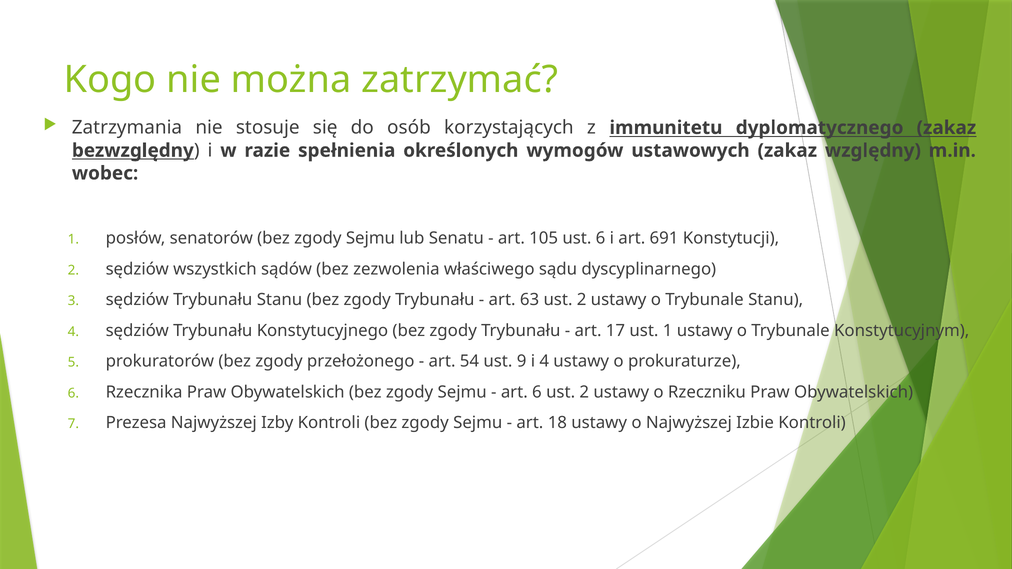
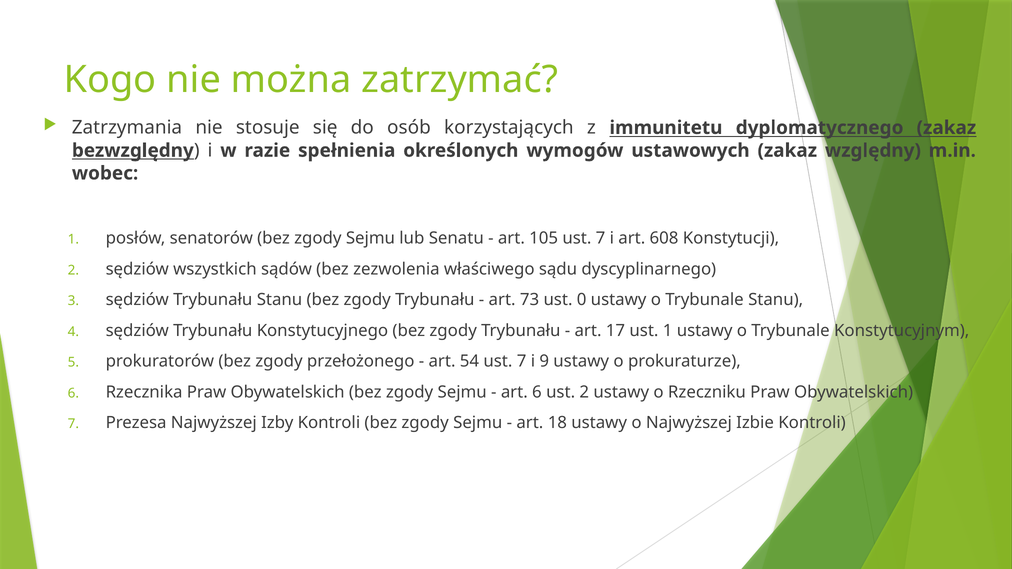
105 ust 6: 6 -> 7
691: 691 -> 608
63: 63 -> 73
2 at (582, 300): 2 -> 0
54 ust 9: 9 -> 7
i 4: 4 -> 9
